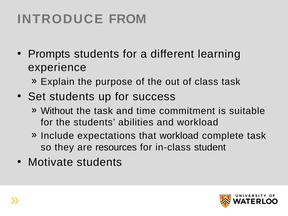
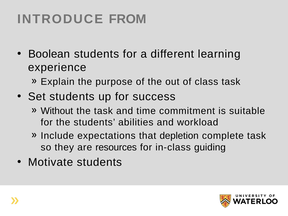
Prompts: Prompts -> Boolean
that workload: workload -> depletion
student: student -> guiding
